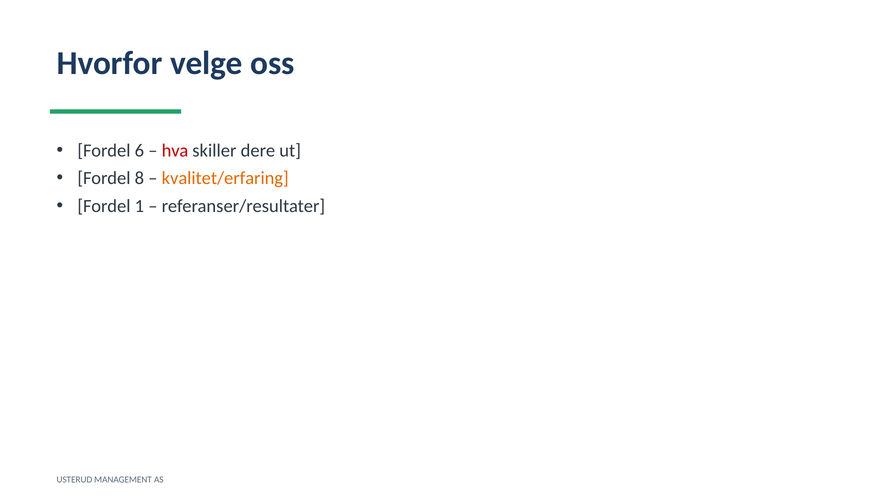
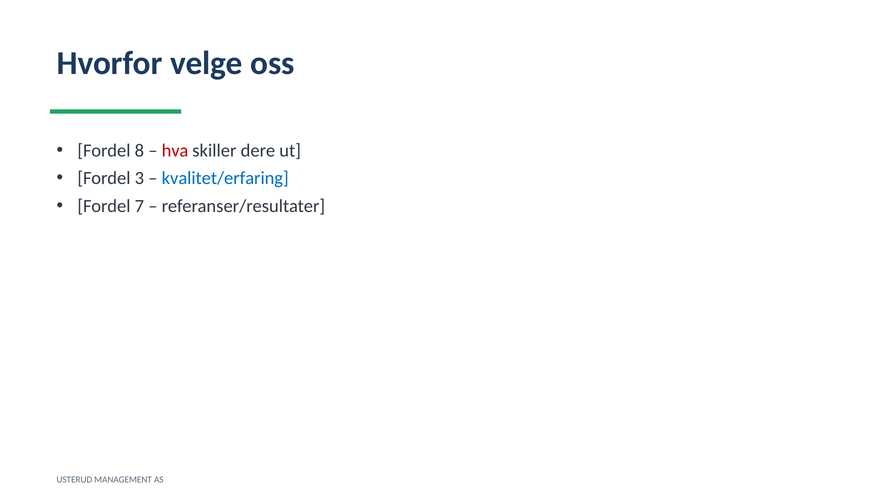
6: 6 -> 8
8: 8 -> 3
kvalitet/erfaring colour: orange -> blue
1: 1 -> 7
